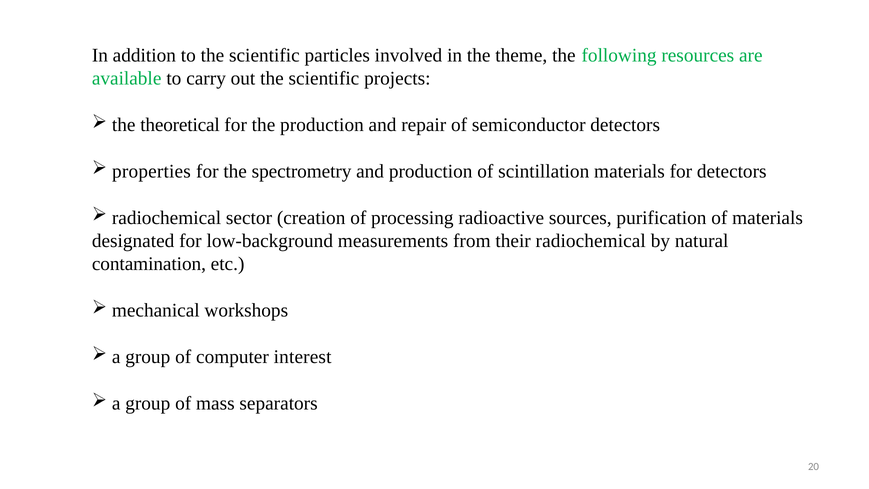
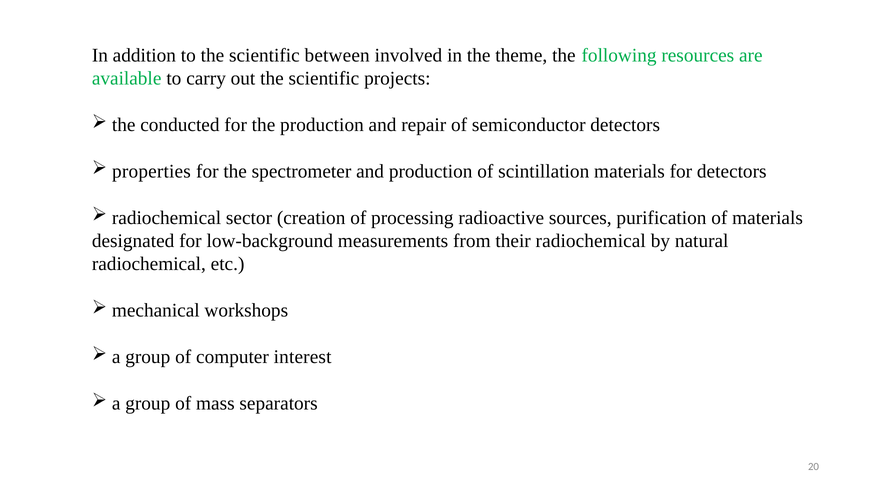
particles: particles -> between
theoretical: theoretical -> conducted
spectrometry: spectrometry -> spectrometer
contamination at (149, 264): contamination -> radiochemical
